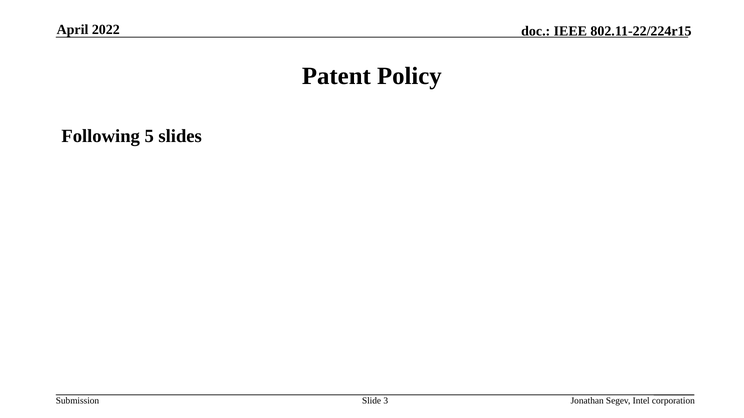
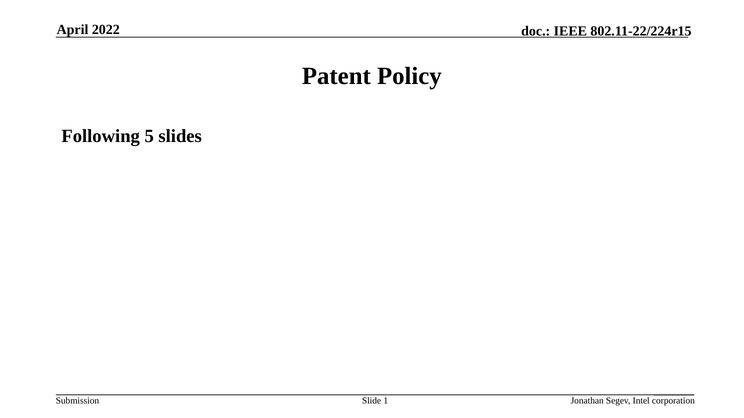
3: 3 -> 1
